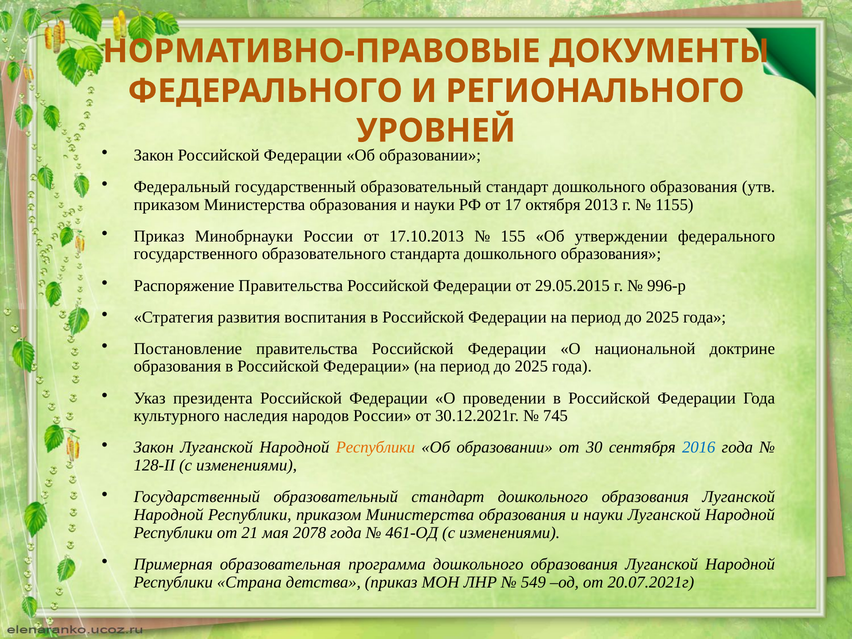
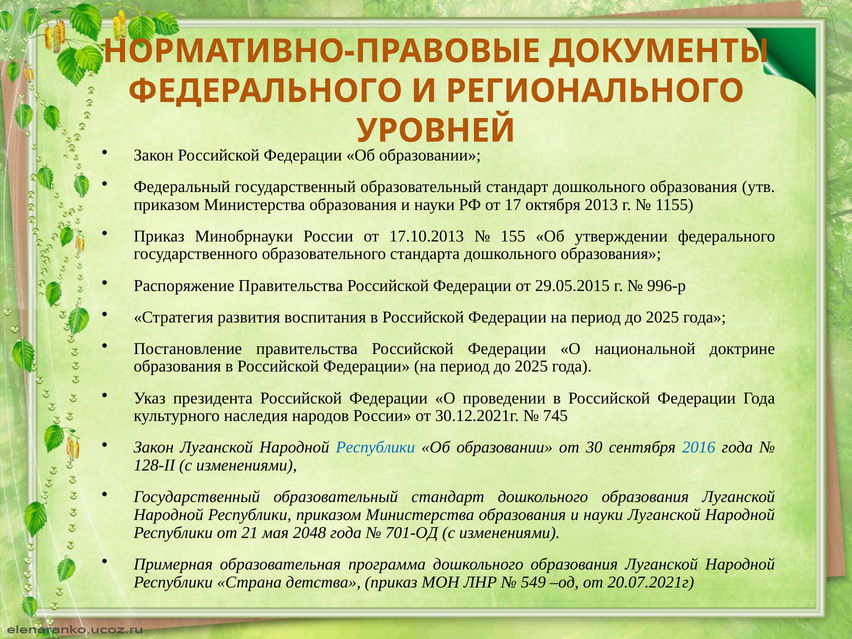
Республики at (375, 448) colour: orange -> blue
2078: 2078 -> 2048
461-ОД: 461-ОД -> 701-ОД
